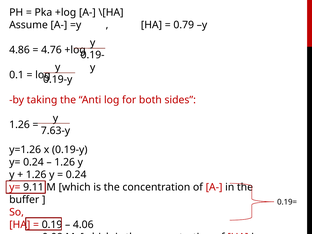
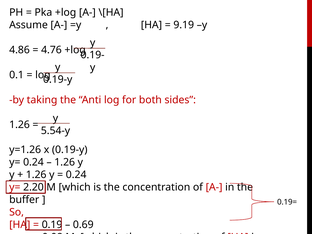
0.79: 0.79 -> 9.19
7.63-y: 7.63-y -> 5.54-y
9.11: 9.11 -> 2.20
4.06: 4.06 -> 0.69
